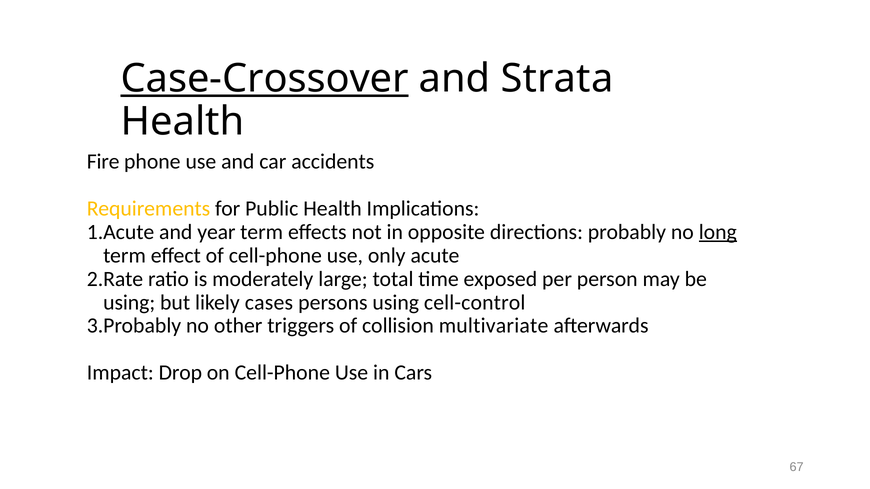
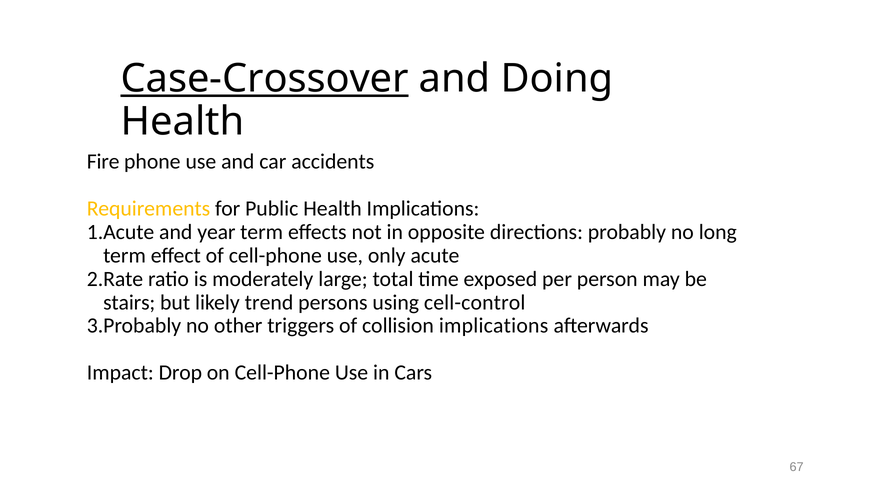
Strata: Strata -> Doing
long underline: present -> none
using at (129, 303): using -> stairs
cases: cases -> trend
collision multivariate: multivariate -> implications
